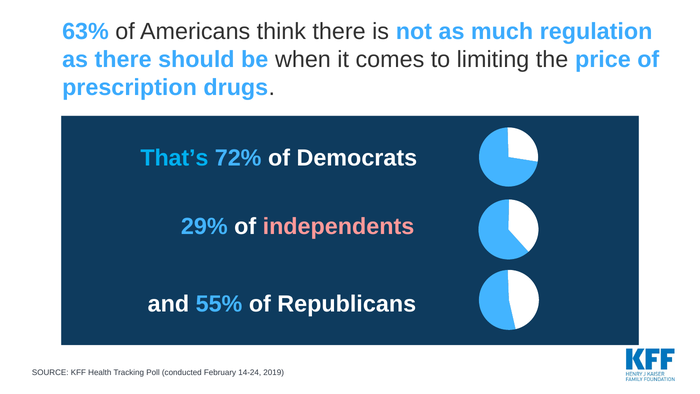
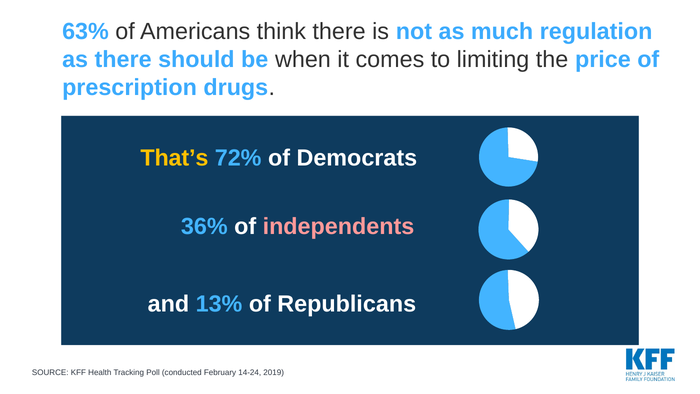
That’s colour: light blue -> yellow
29%: 29% -> 36%
55%: 55% -> 13%
